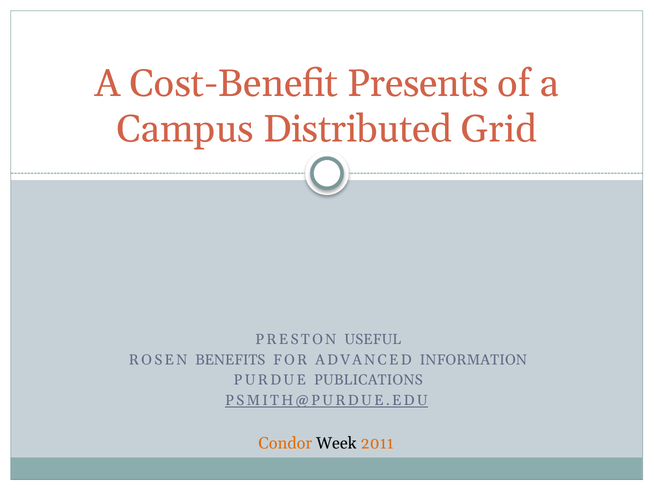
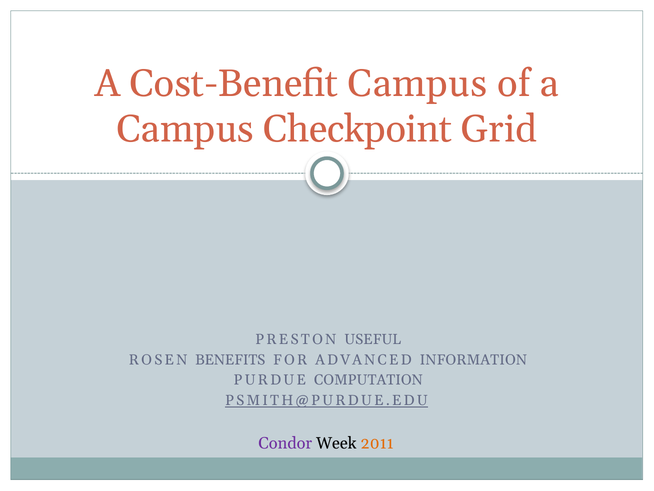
Cost-Benefit Presents: Presents -> Campus
Distributed: Distributed -> Checkpoint
PUBLICATIONS: PUBLICATIONS -> COMPUTATION
Condor colour: orange -> purple
